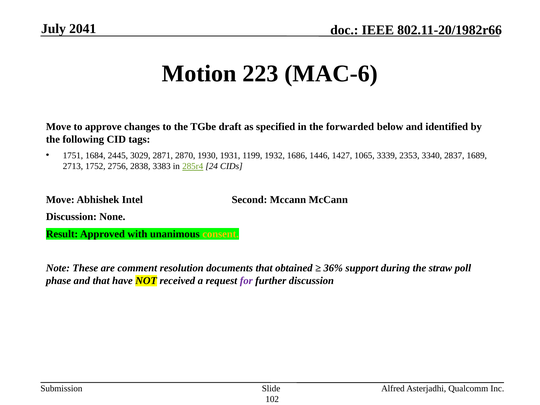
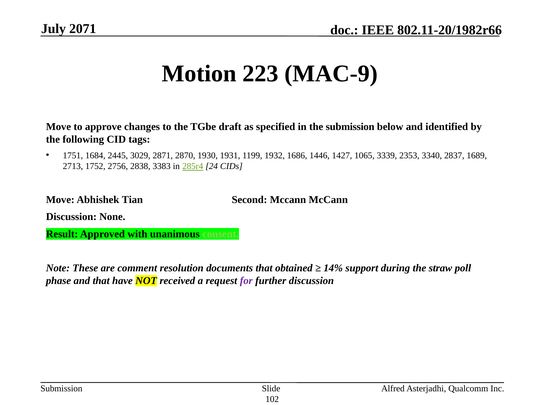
2041: 2041 -> 2071
MAC-6: MAC-6 -> MAC-9
the forwarded: forwarded -> submission
Intel: Intel -> Tian
consent colour: yellow -> light green
36%: 36% -> 14%
